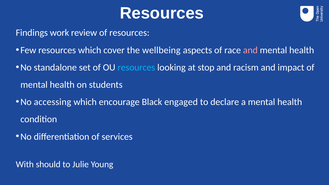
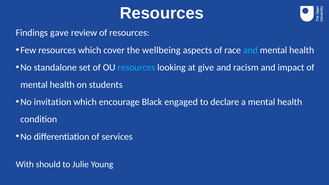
work: work -> gave
and at (250, 50) colour: pink -> light blue
stop: stop -> give
accessing: accessing -> invitation
